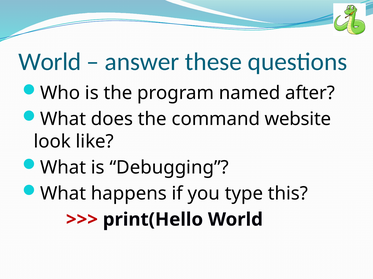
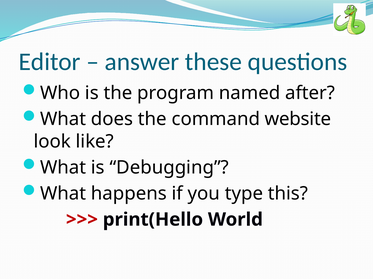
World at (50, 62): World -> Editor
